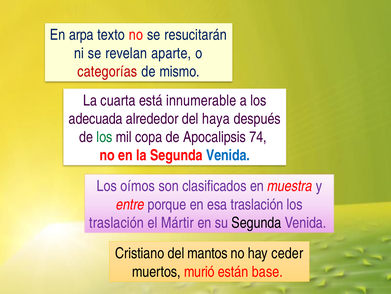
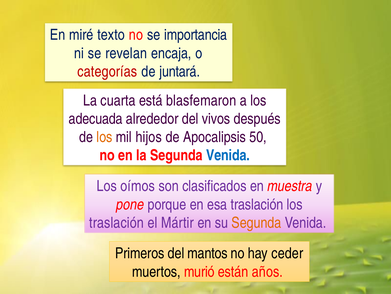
arpa: arpa -> miré
resucitarán: resucitarán -> importancia
aparte: aparte -> encaja
mismo: mismo -> juntará
innumerable: innumerable -> blasfemaron
haya: haya -> vivos
los at (104, 137) colour: green -> orange
copa: copa -> hijos
74: 74 -> 50
entre: entre -> pone
Segunda at (256, 222) colour: black -> orange
Cristiano: Cristiano -> Primeros
base: base -> años
